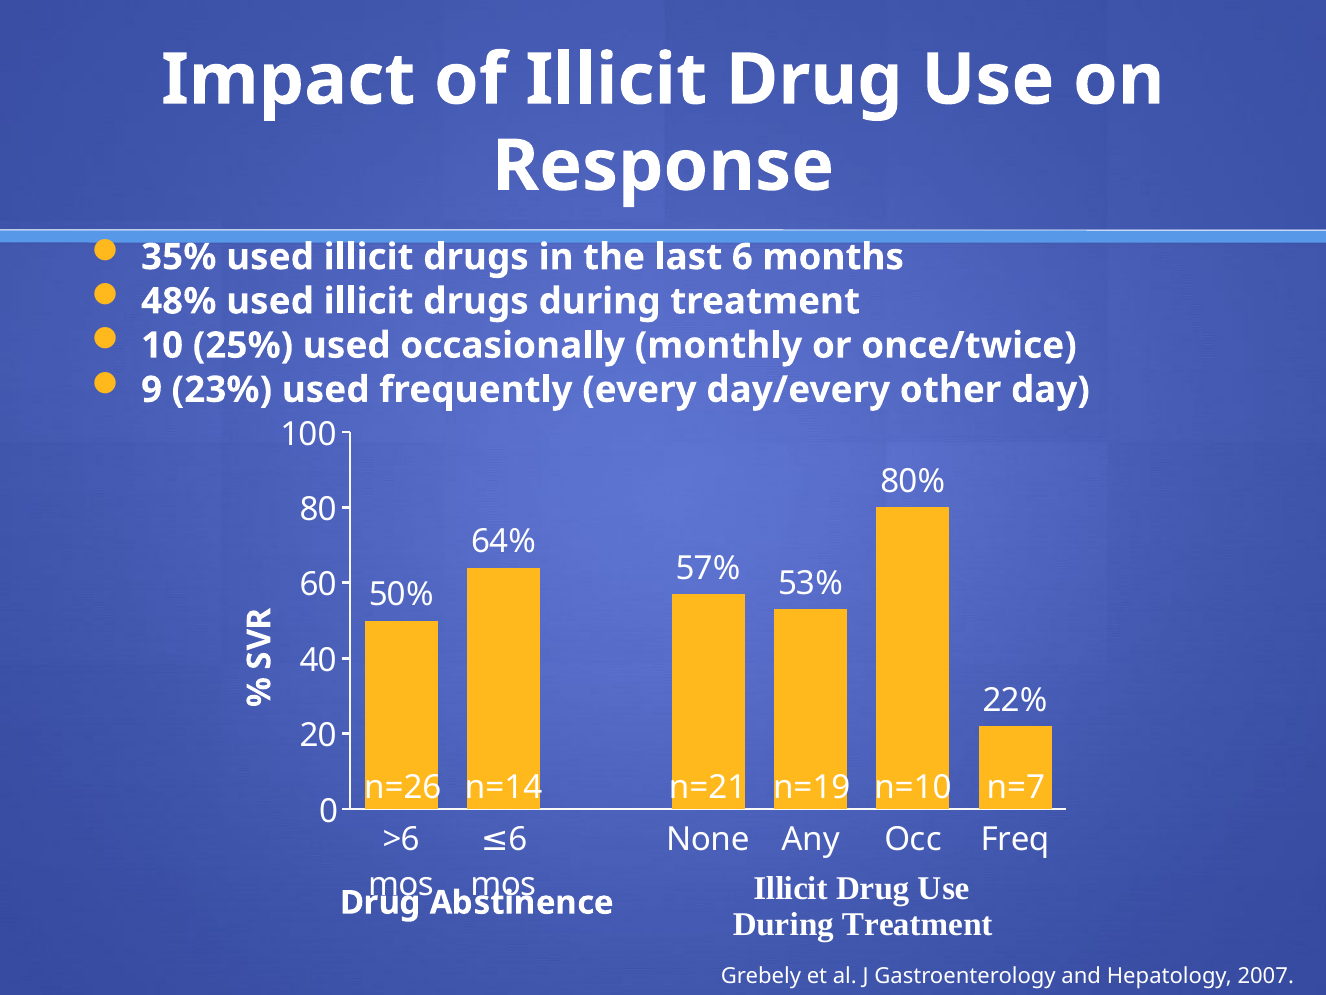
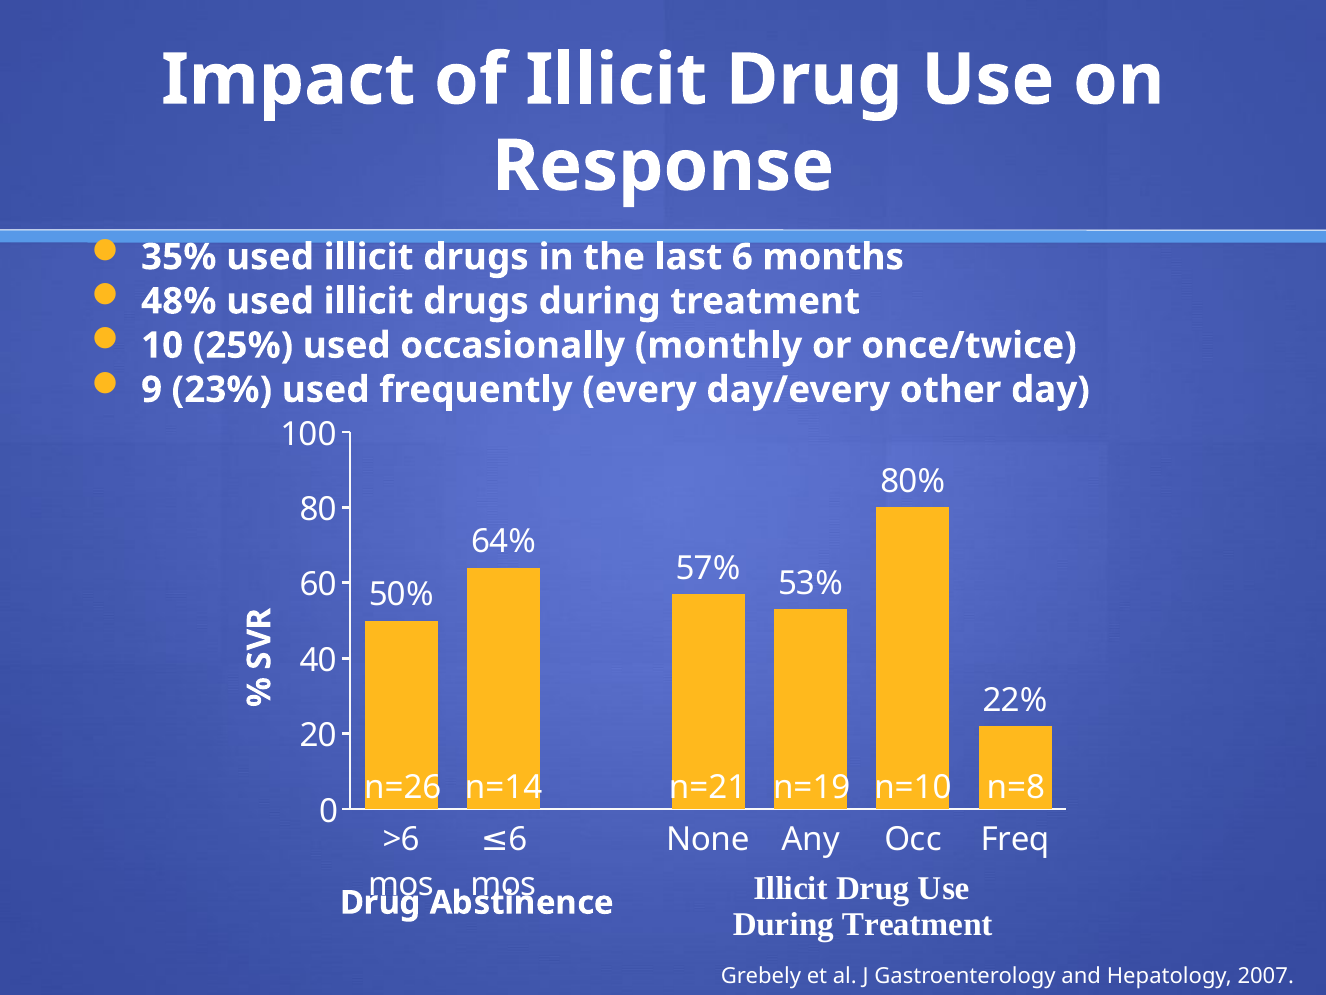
n=7: n=7 -> n=8
